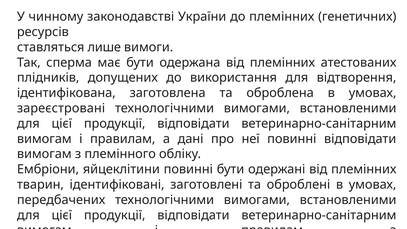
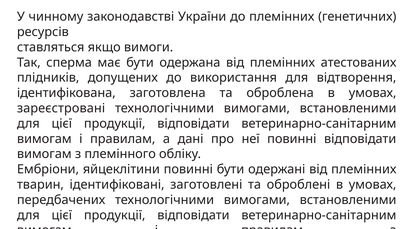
лише: лише -> якщо
